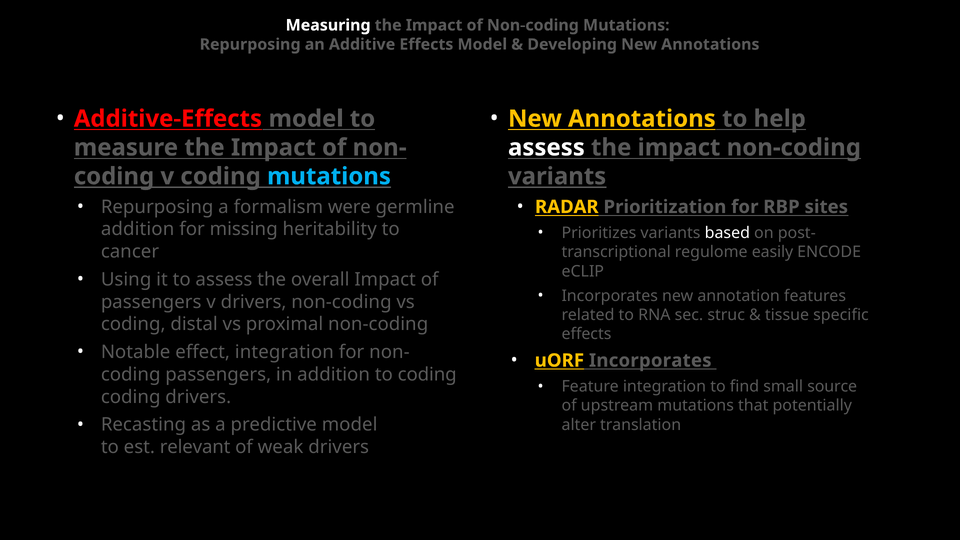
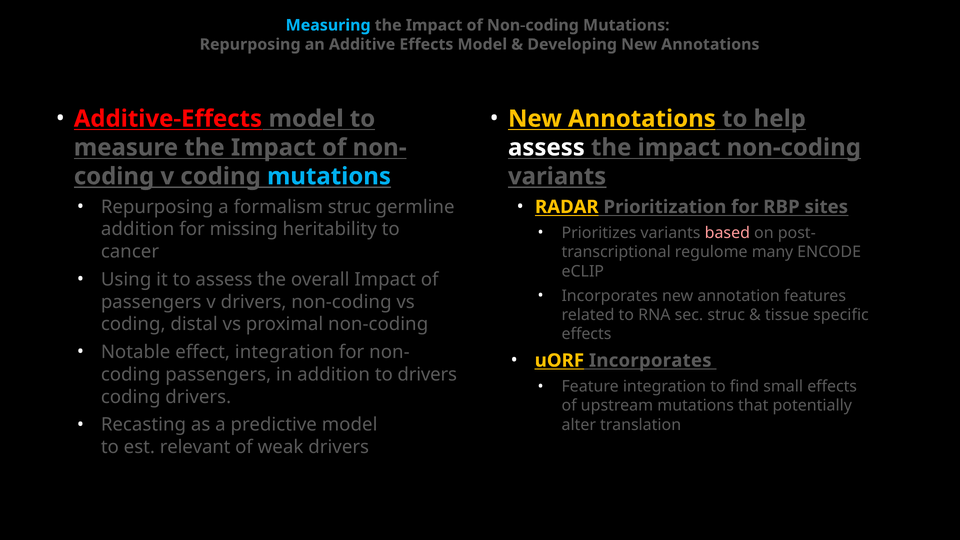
Measuring colour: white -> light blue
formalism were: were -> struc
based colour: white -> pink
easily: easily -> many
to coding: coding -> drivers
small source: source -> effects
